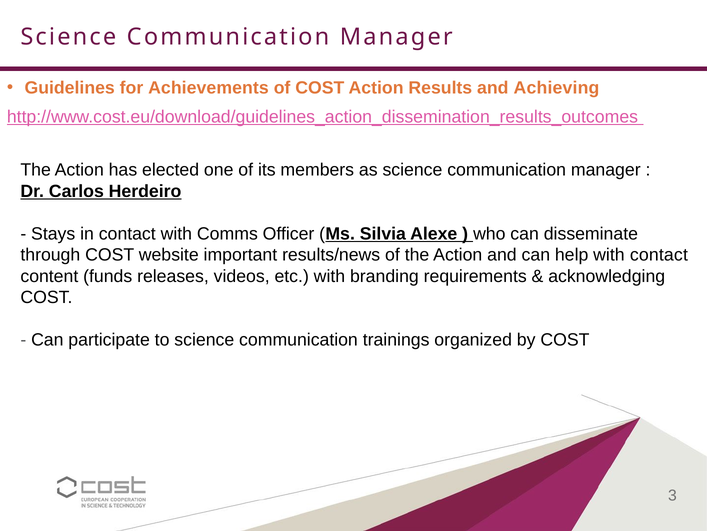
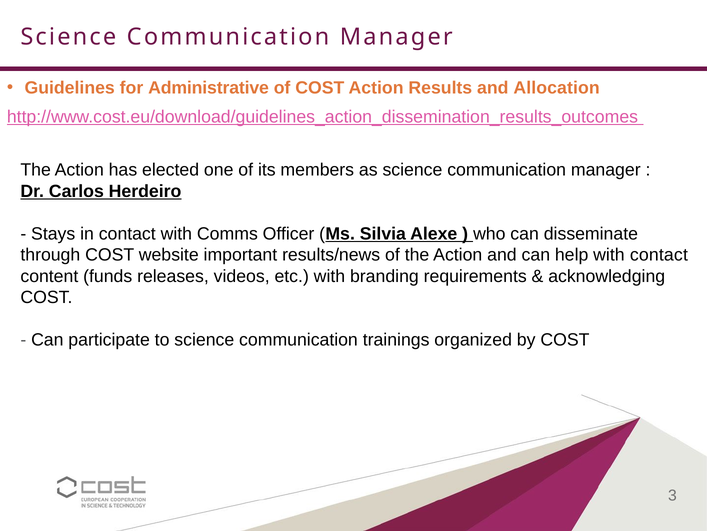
Achievements: Achievements -> Administrative
Achieving: Achieving -> Allocation
